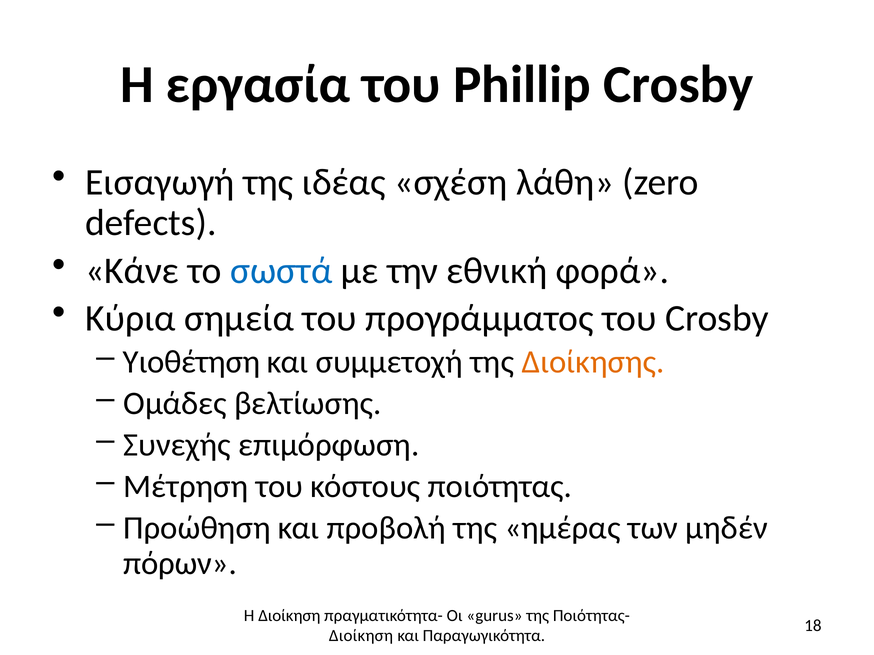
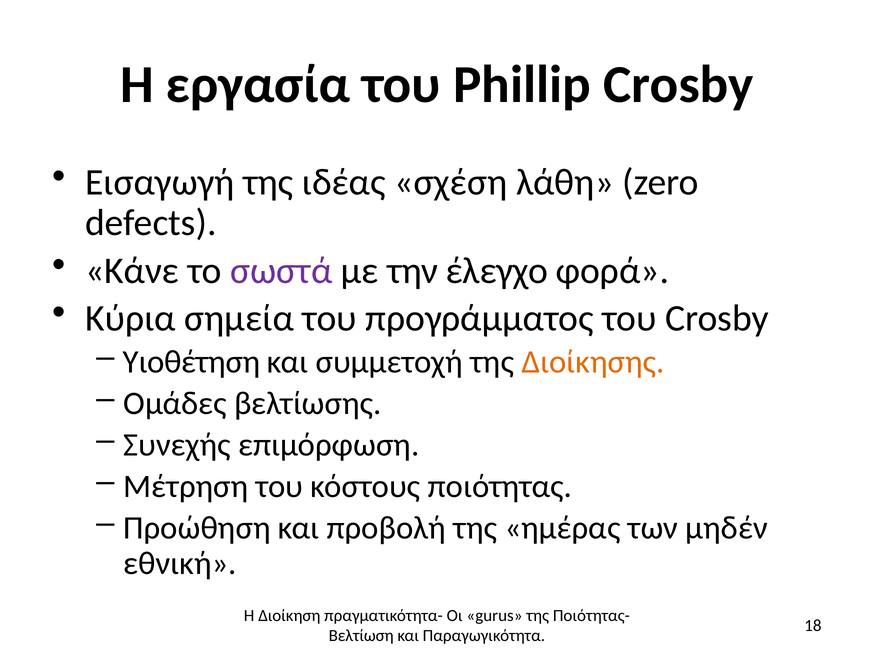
σωστά colour: blue -> purple
εθνική: εθνική -> έλεγχο
πόρων: πόρων -> εθνική
Διοίκηση at (361, 636): Διοίκηση -> Βελτίωση
